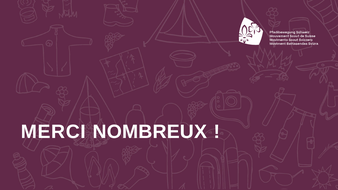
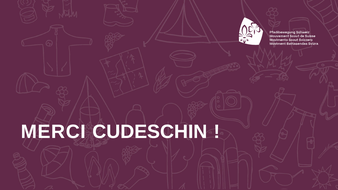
NOMBREUX: NOMBREUX -> CUDESCHIN
